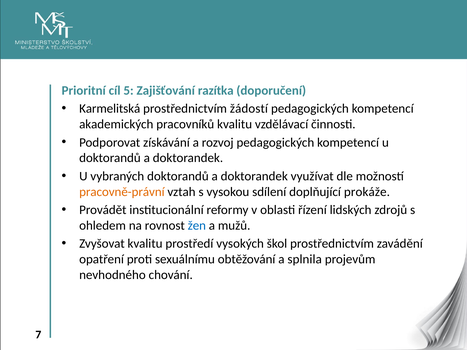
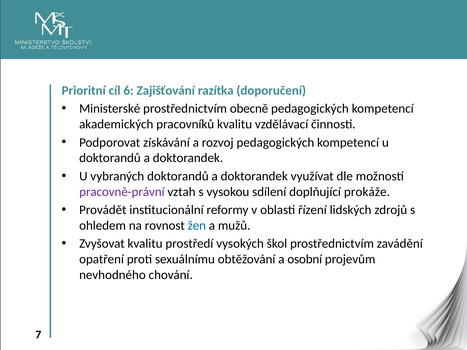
5: 5 -> 6
Karmelitská: Karmelitská -> Ministerské
žádostí: žádostí -> obecně
pracovně-právní colour: orange -> purple
splnila: splnila -> osobní
